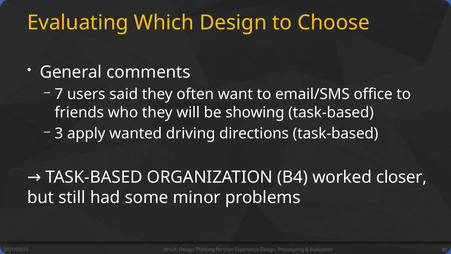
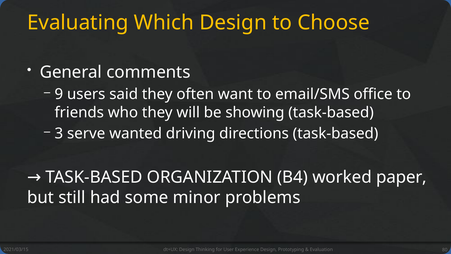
7: 7 -> 9
apply: apply -> serve
closer: closer -> paper
